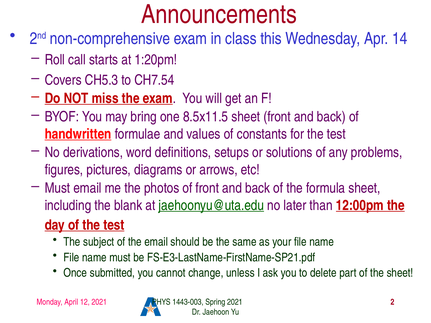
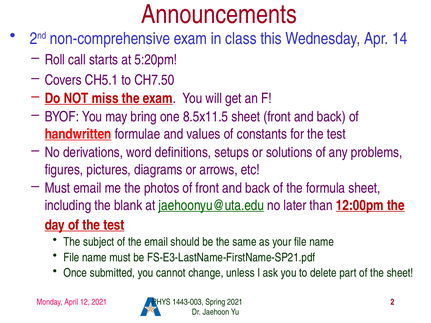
1:20pm: 1:20pm -> 5:20pm
CH5.3: CH5.3 -> CH5.1
CH7.54: CH7.54 -> CH7.50
